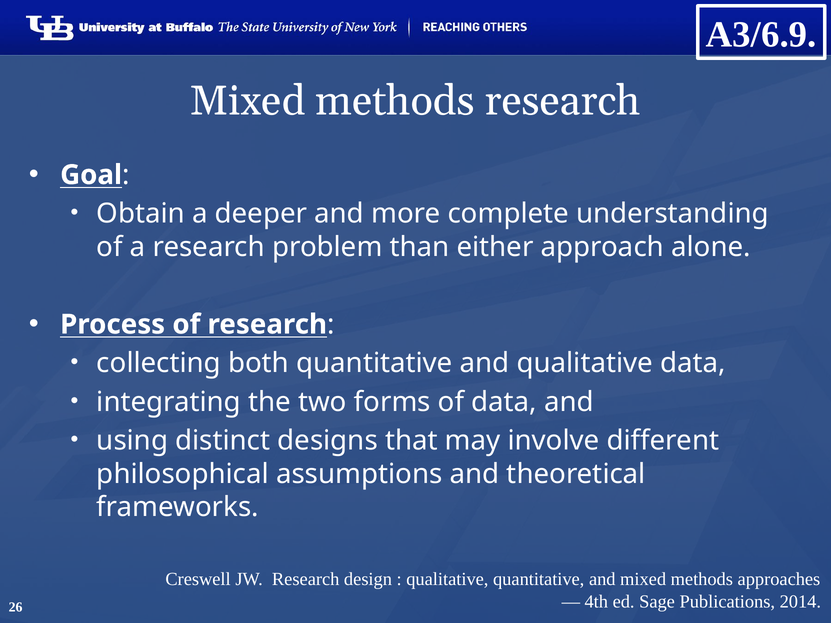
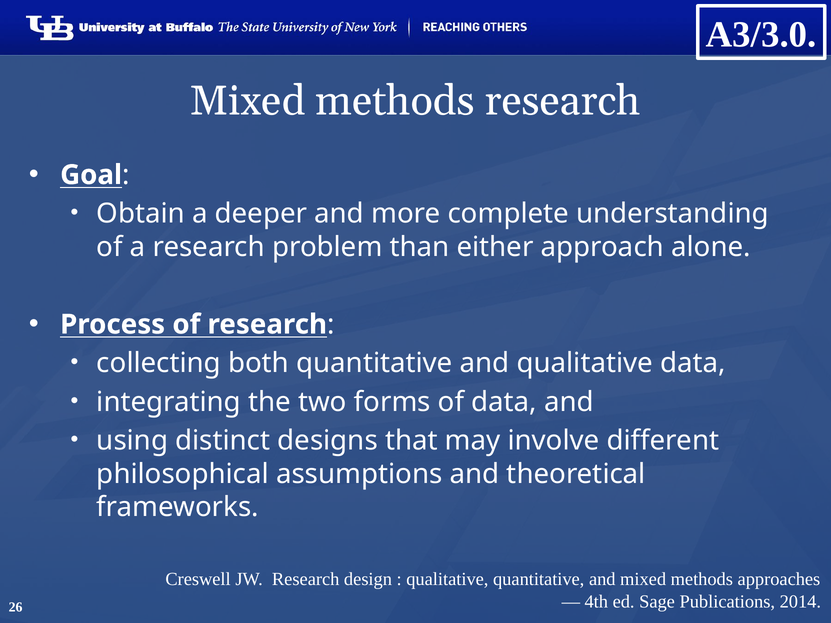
A3/6.9: A3/6.9 -> A3/3.0
